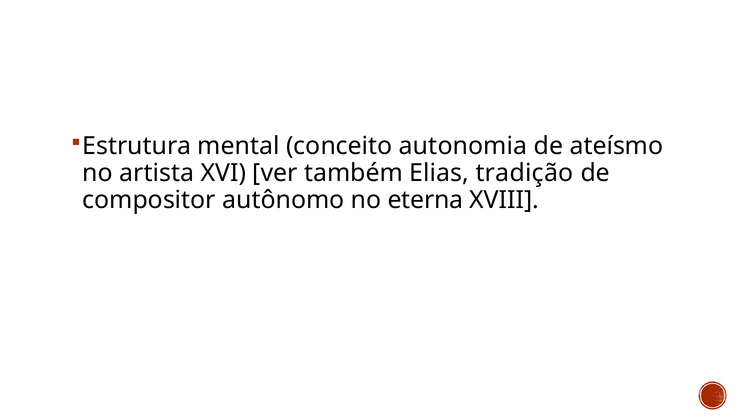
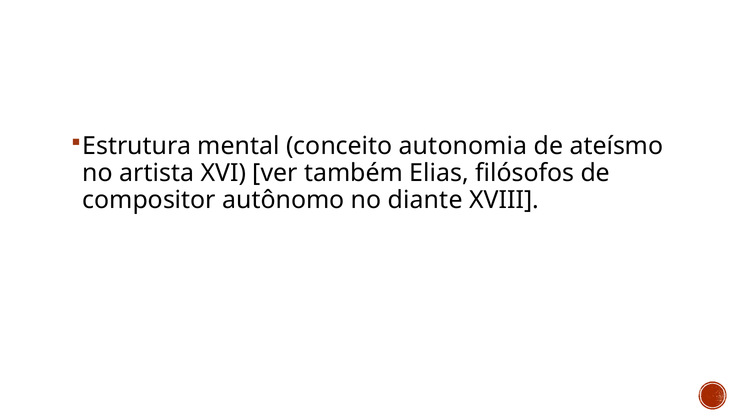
tradição: tradição -> filósofos
eterna: eterna -> diante
